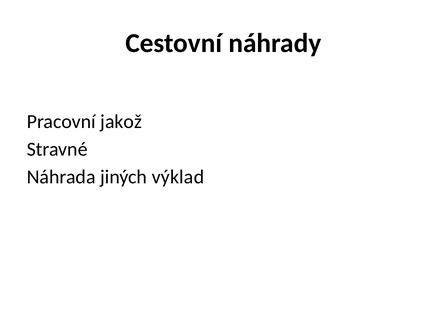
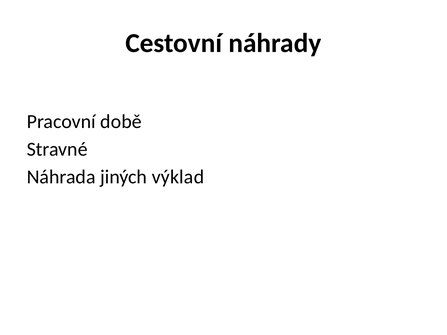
jakož: jakož -> době
